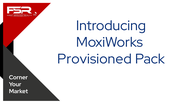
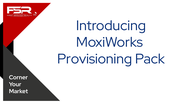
Provisioned: Provisioned -> Provisioning
